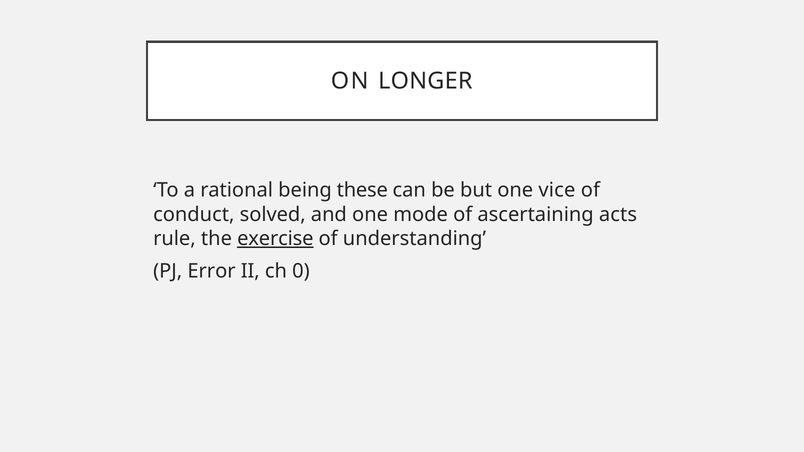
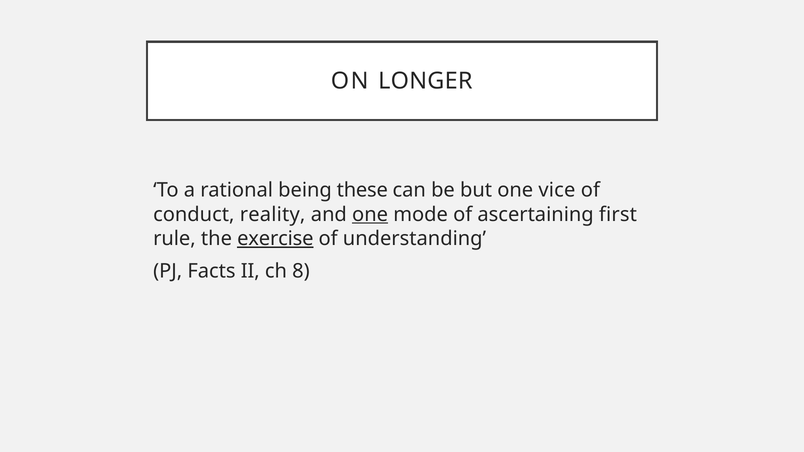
solved: solved -> reality
one at (370, 215) underline: none -> present
acts: acts -> first
Error: Error -> Facts
0: 0 -> 8
